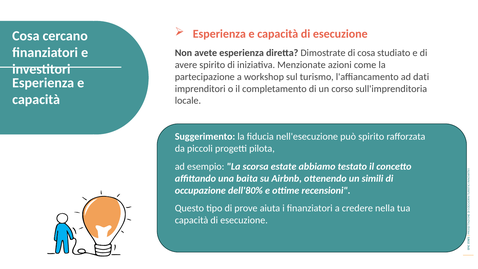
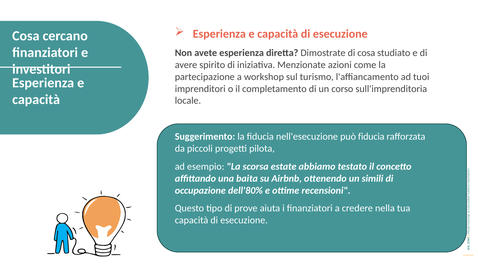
dati: dati -> tuoi
può spirito: spirito -> fiducia
